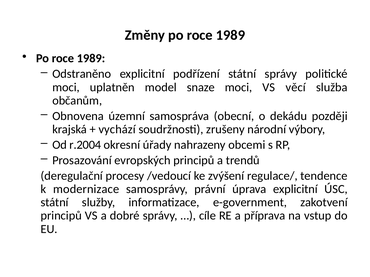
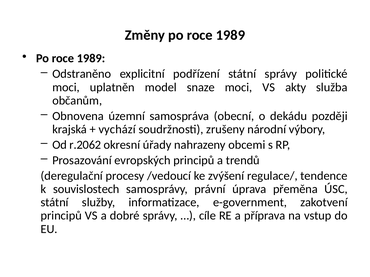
věcí: věcí -> akty
r.2004: r.2004 -> r.2062
modernizace: modernizace -> souvislostech
úprava explicitní: explicitní -> přeměna
